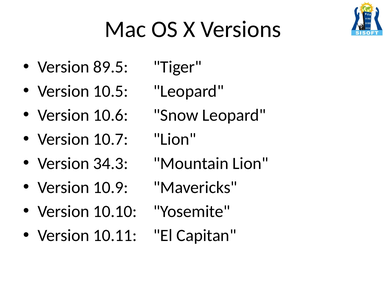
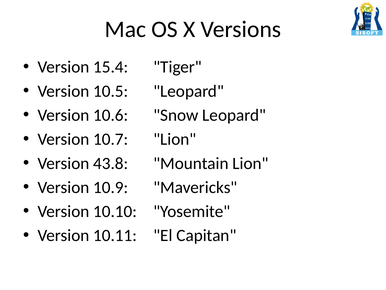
89.5: 89.5 -> 15.4
34.3: 34.3 -> 43.8
